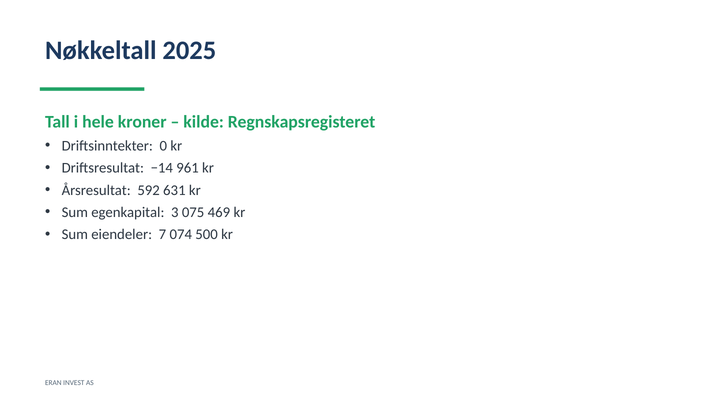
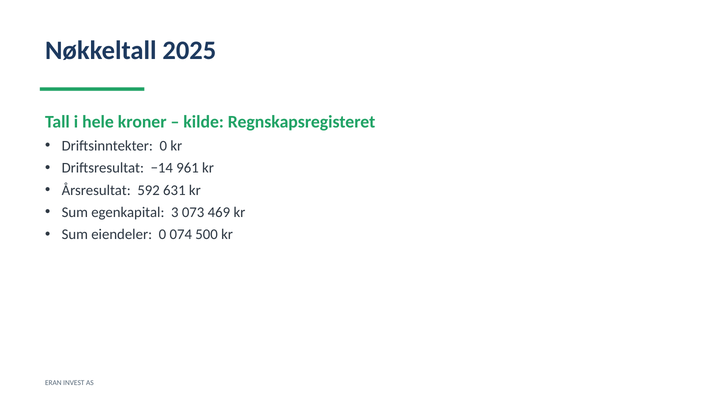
075: 075 -> 073
eiendeler 7: 7 -> 0
